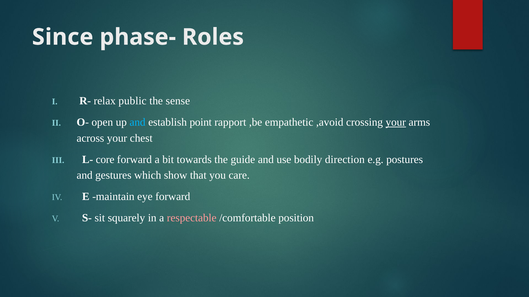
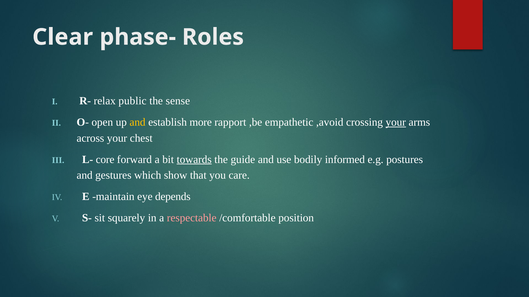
Since: Since -> Clear
and at (138, 122) colour: light blue -> yellow
point: point -> more
towards underline: none -> present
direction: direction -> informed
eye forward: forward -> depends
